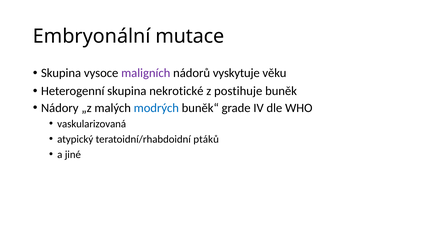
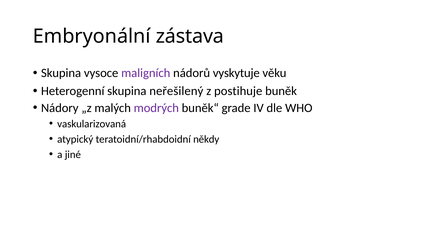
mutace: mutace -> zástava
nekrotické: nekrotické -> neřešilený
modrých colour: blue -> purple
ptáků: ptáků -> někdy
